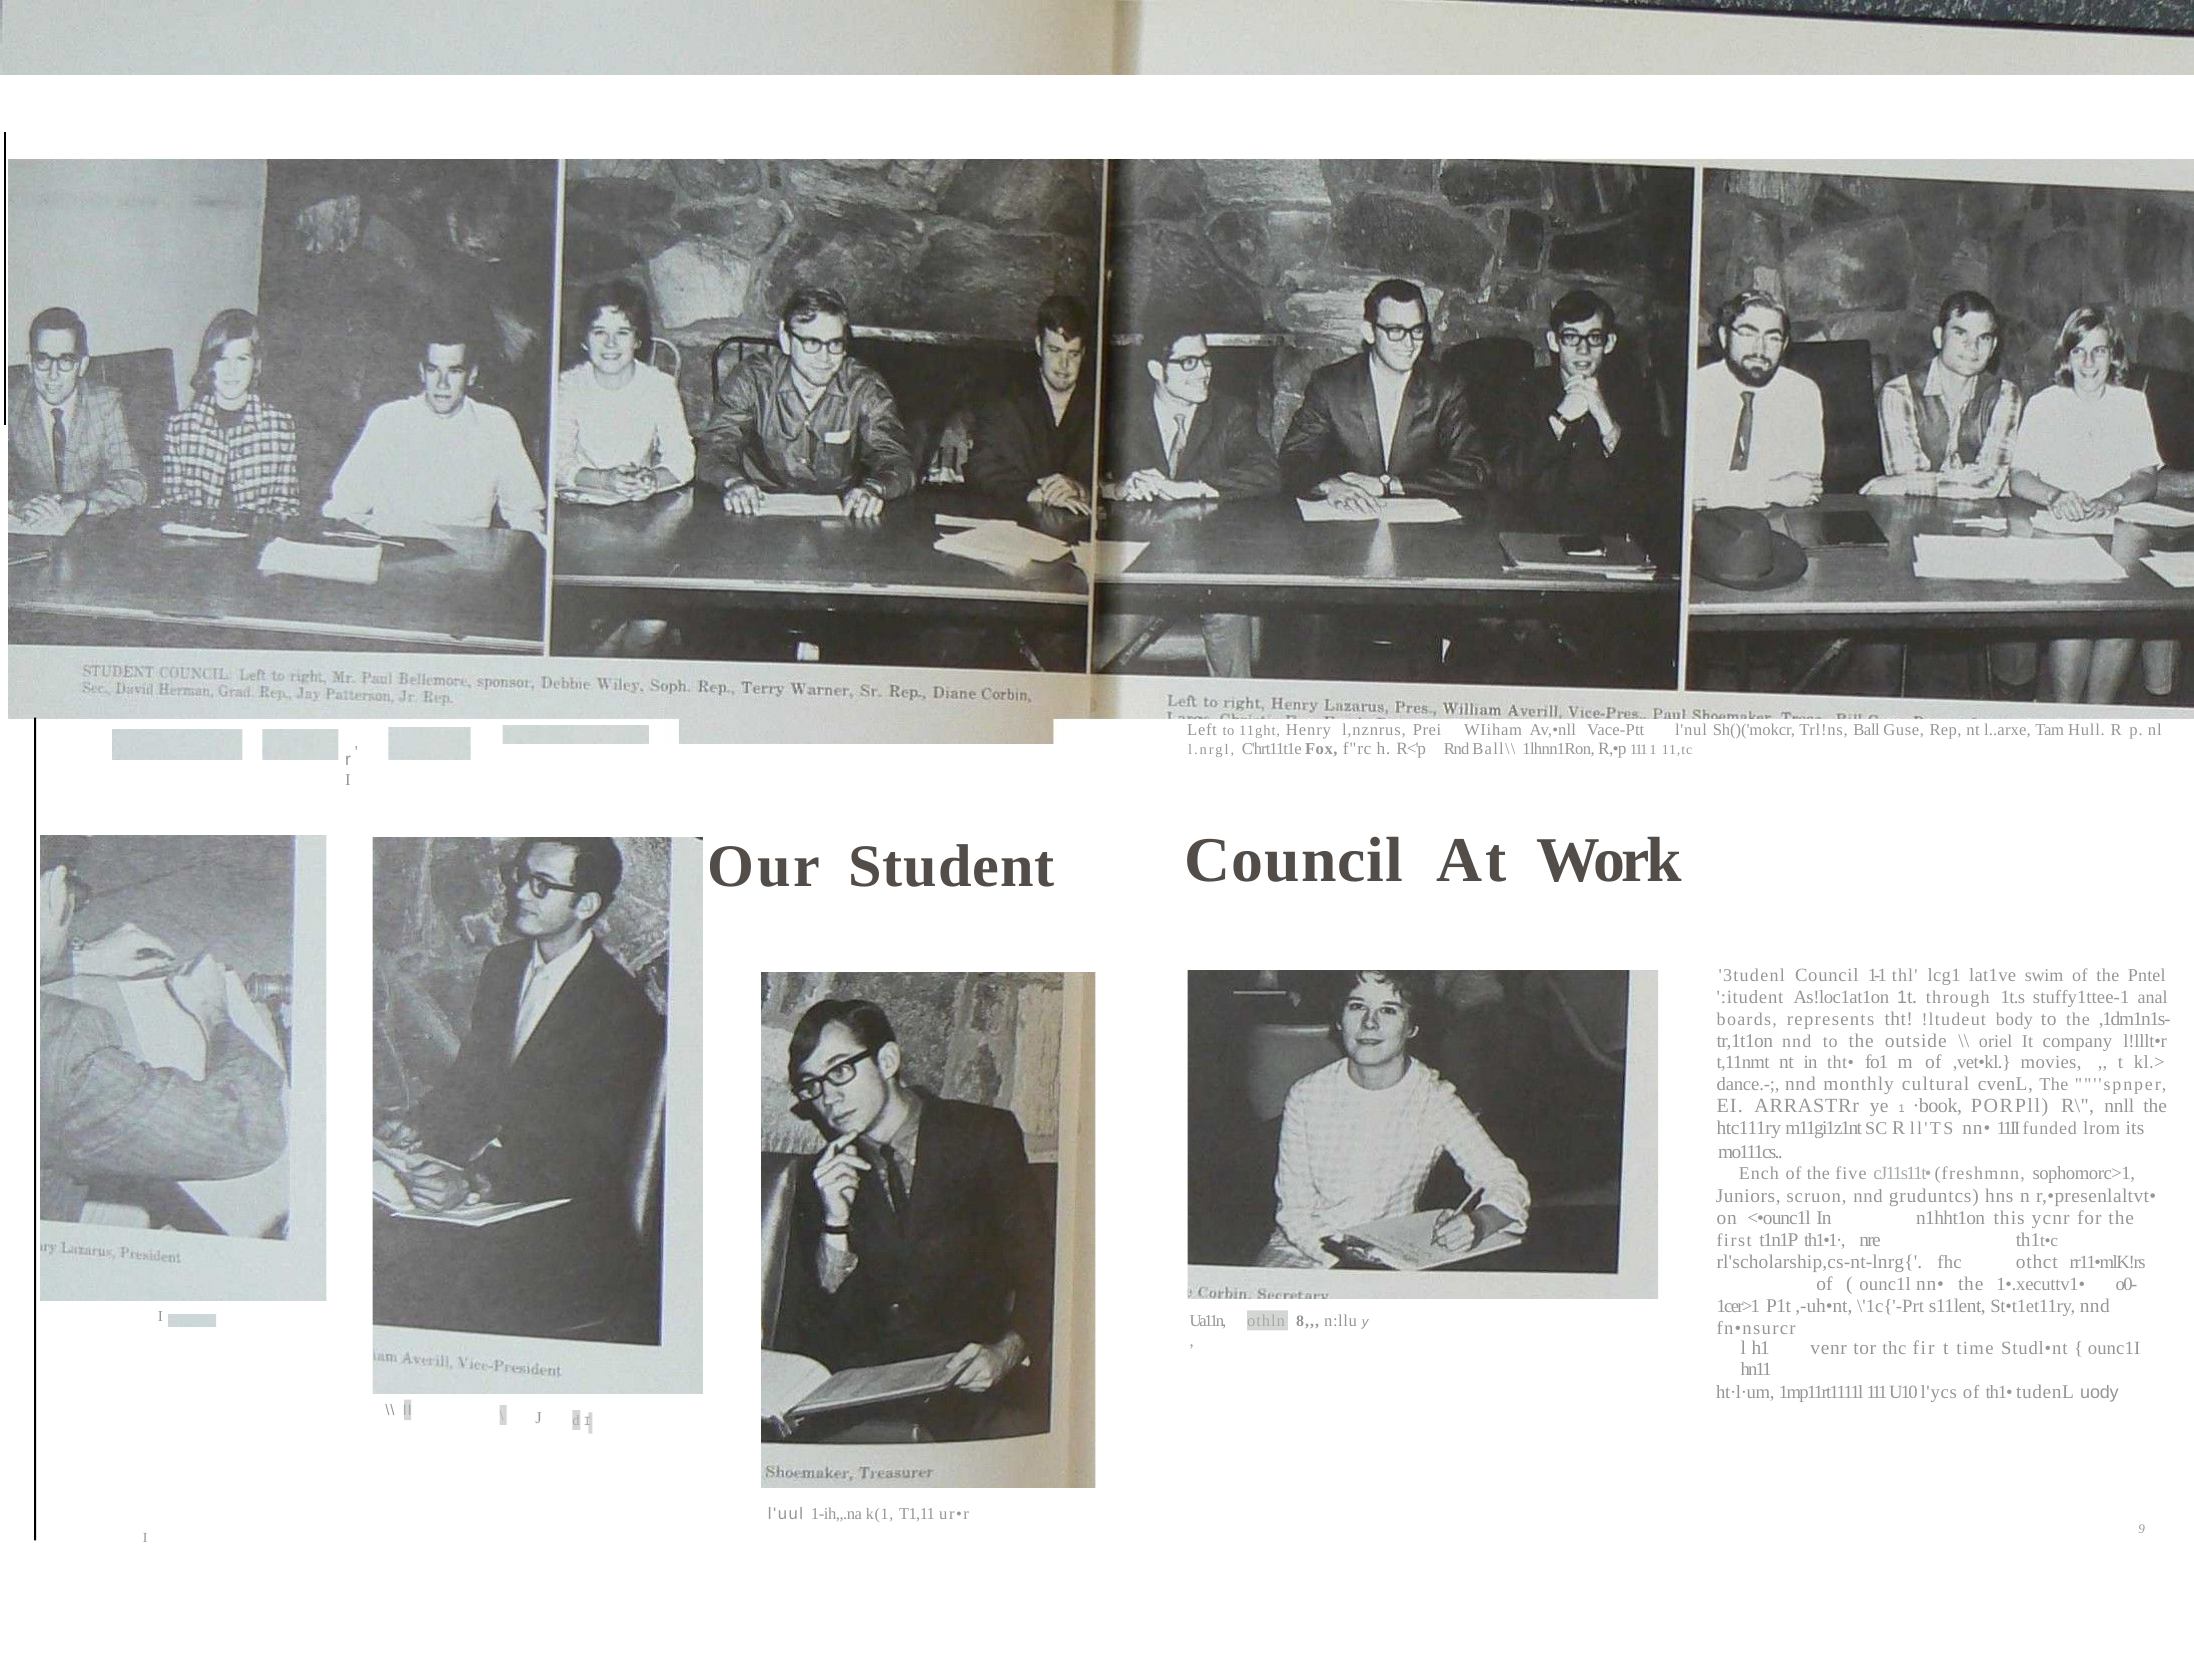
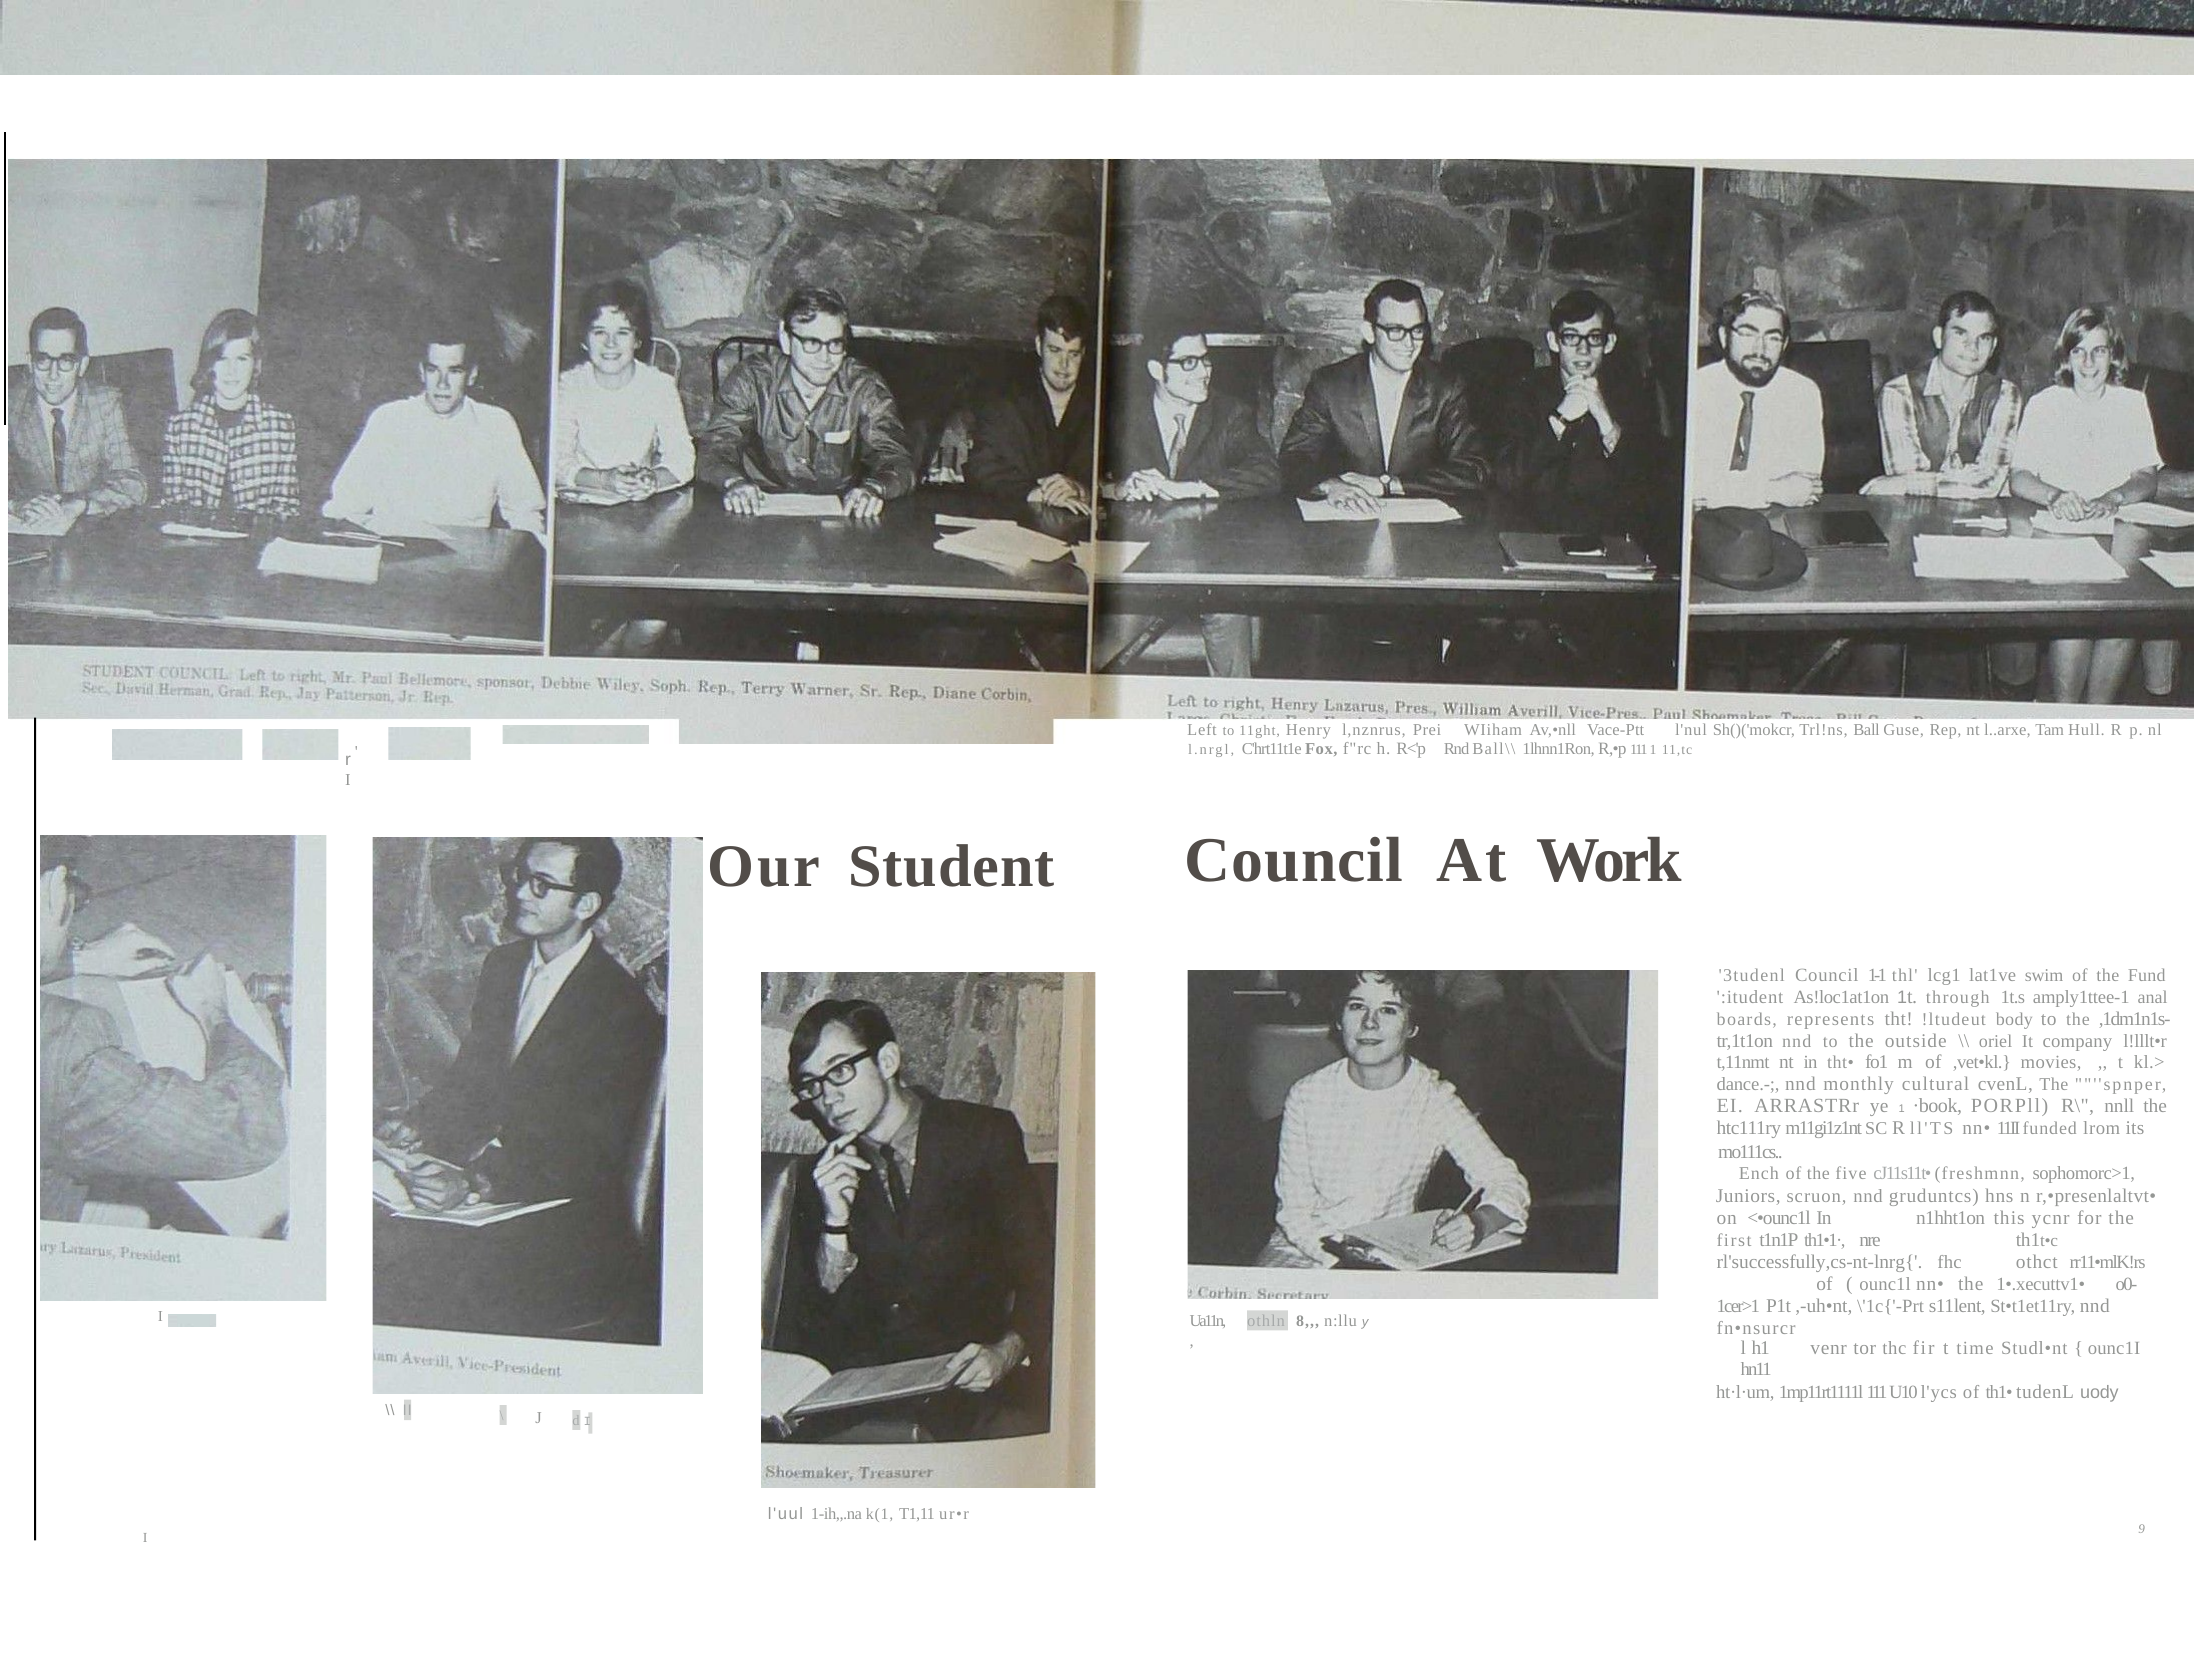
Pntel: Pntel -> Fund
stuffy1ttee-1: stuffy1ttee-1 -> amply1ttee-1
rl'scholarship,cs-nt-lnrg{: rl'scholarship,cs-nt-lnrg{ -> rl'successfully,cs-nt-lnrg{
